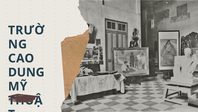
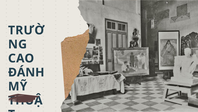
DUNG: DUNG -> ĐÁNH
